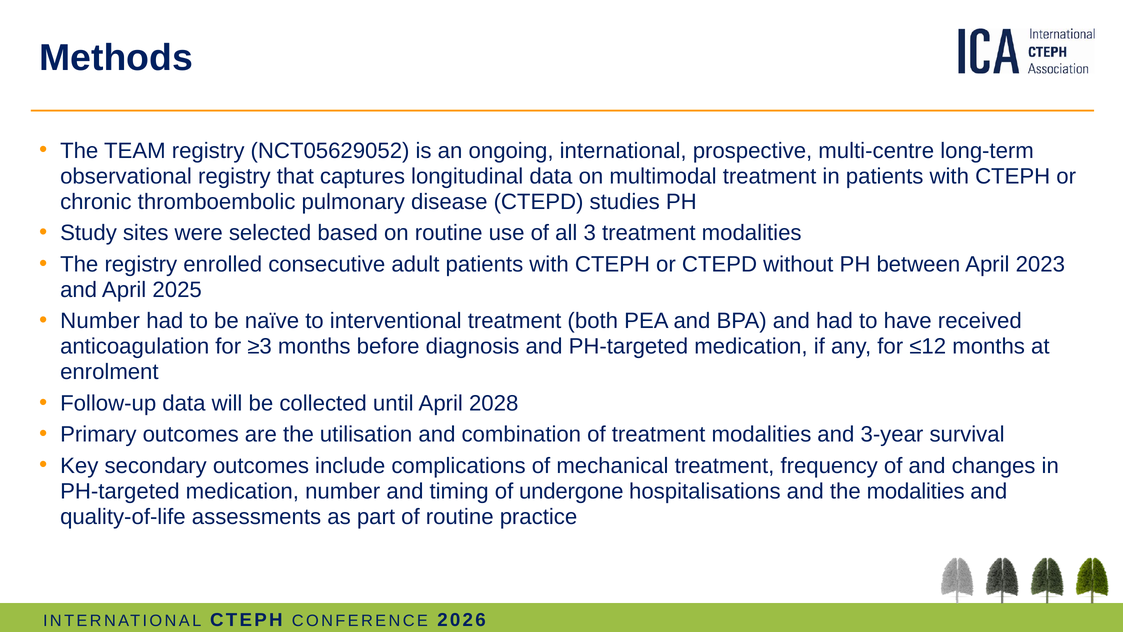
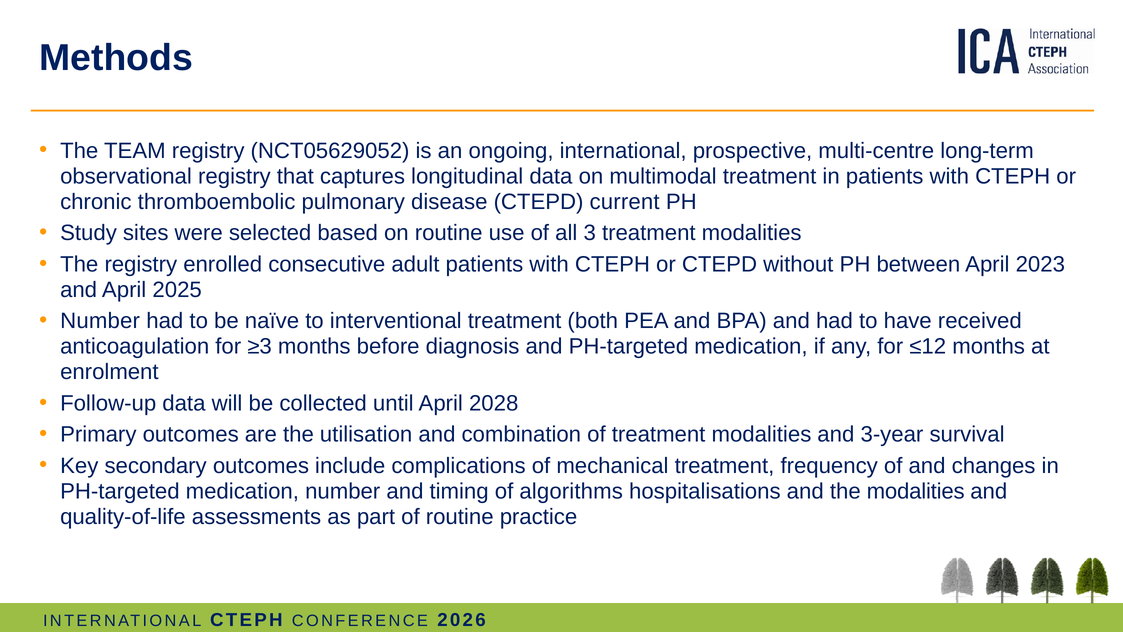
studies: studies -> current
undergone: undergone -> algorithms
